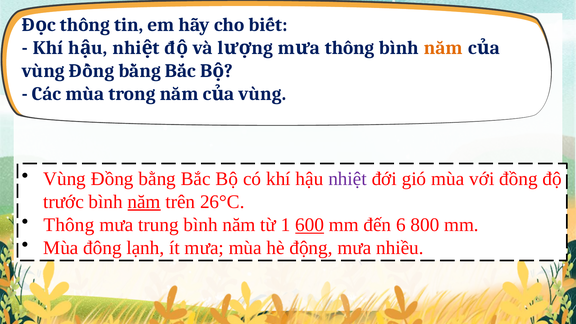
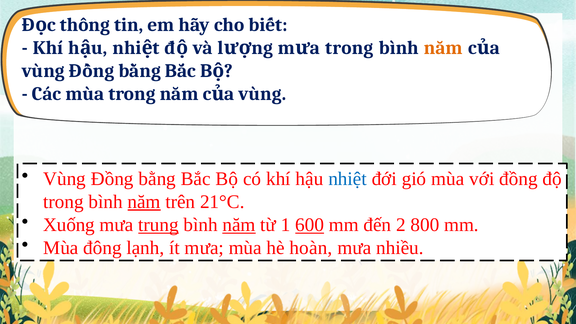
thông at (350, 48): thông -> trong
nhiệt colour: purple -> blue
trước at (64, 202): trước -> trong
26°C: 26°C -> 21°C
Thông at (69, 225): Thông -> Xuống
trung underline: none -> present
năm at (239, 225) underline: none -> present
6: 6 -> 2
động: động -> hoàn
